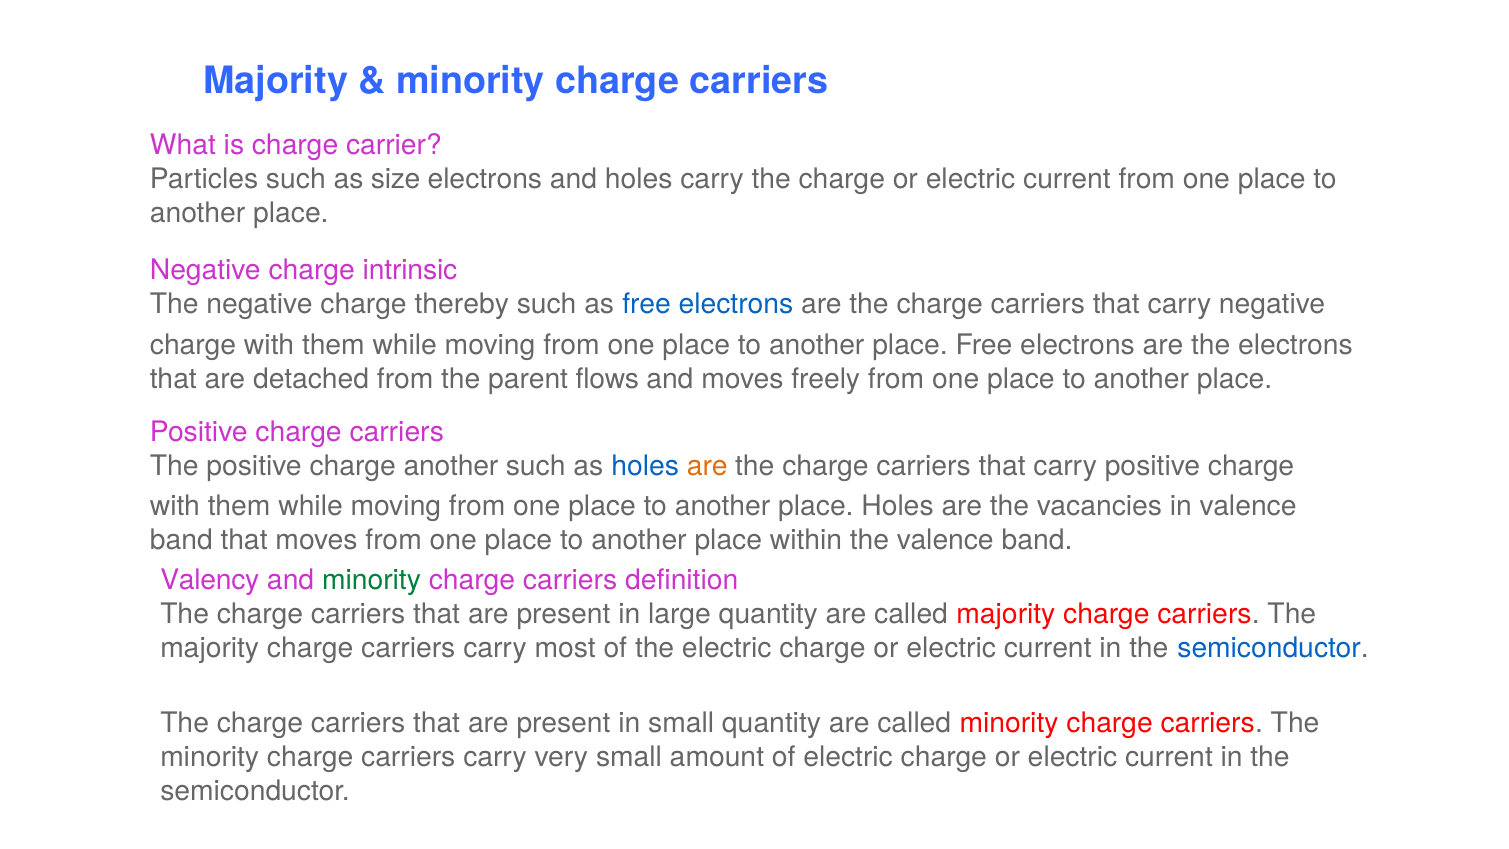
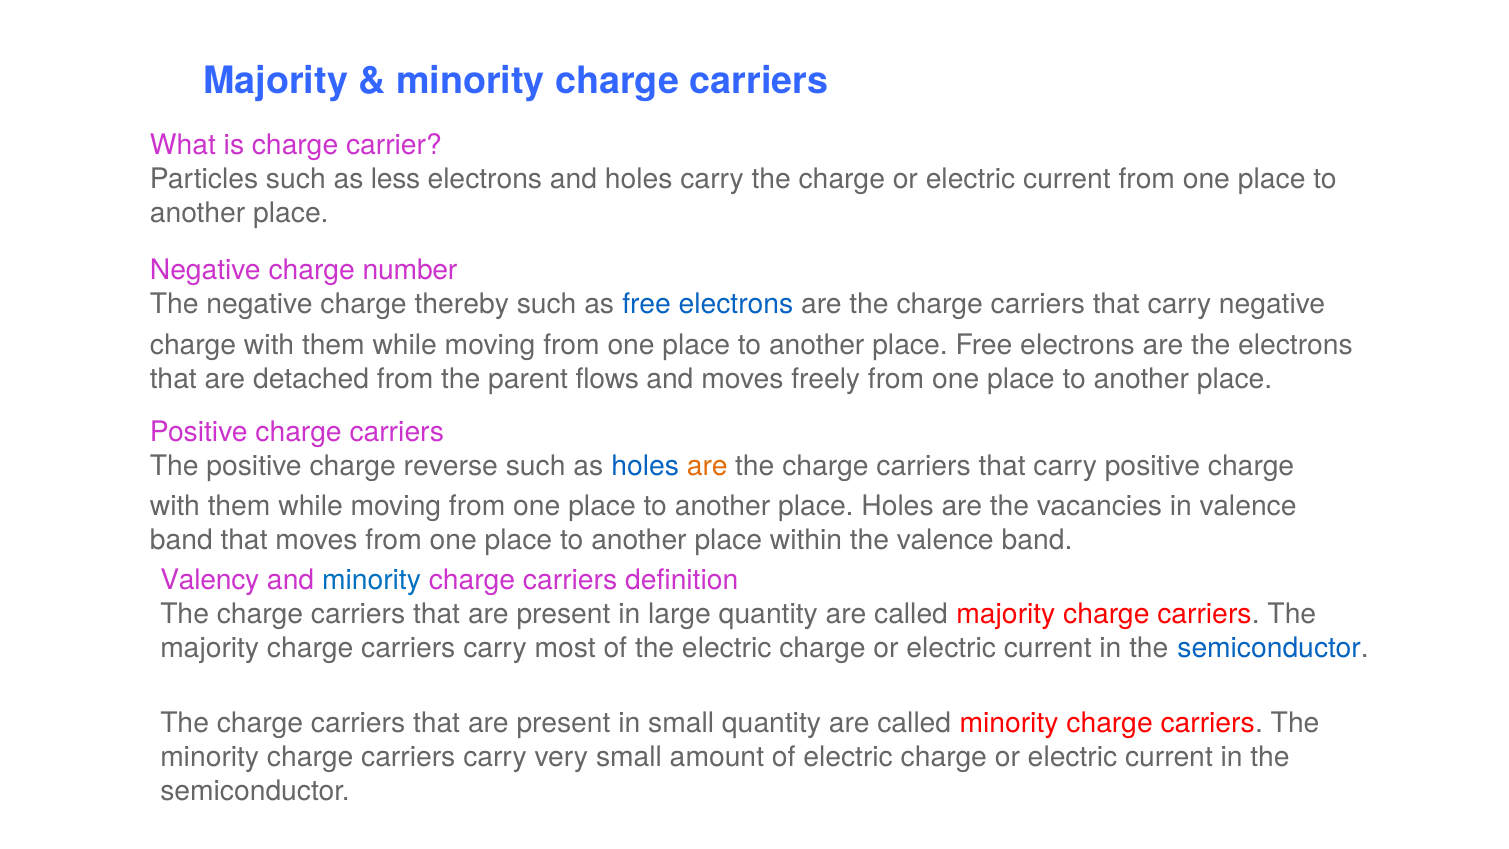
size: size -> less
intrinsic: intrinsic -> number
charge another: another -> reverse
minority at (371, 580) colour: green -> blue
